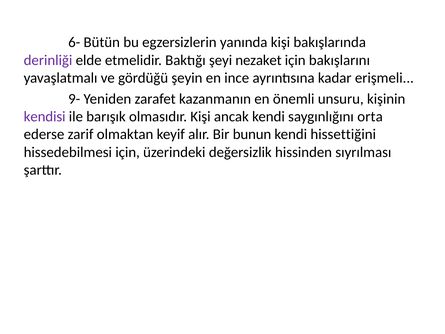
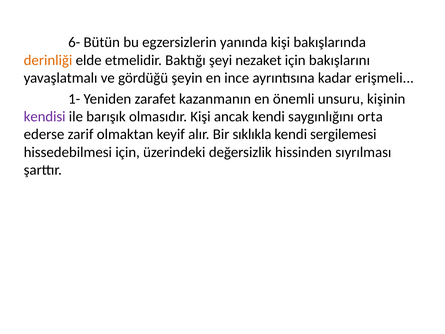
derinliği colour: purple -> orange
9-: 9- -> 1-
bunun: bunun -> sıklıkla
hissettiğini: hissettiğini -> sergilemesi
